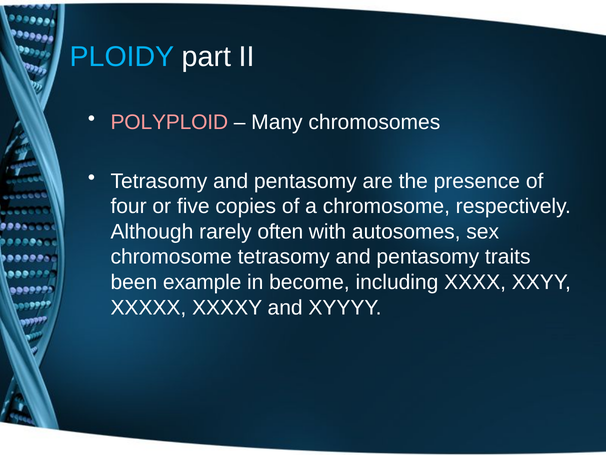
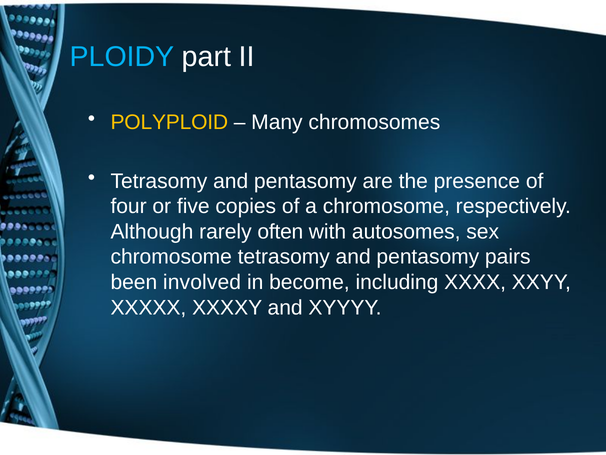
POLYPLOID colour: pink -> yellow
traits: traits -> pairs
example: example -> involved
